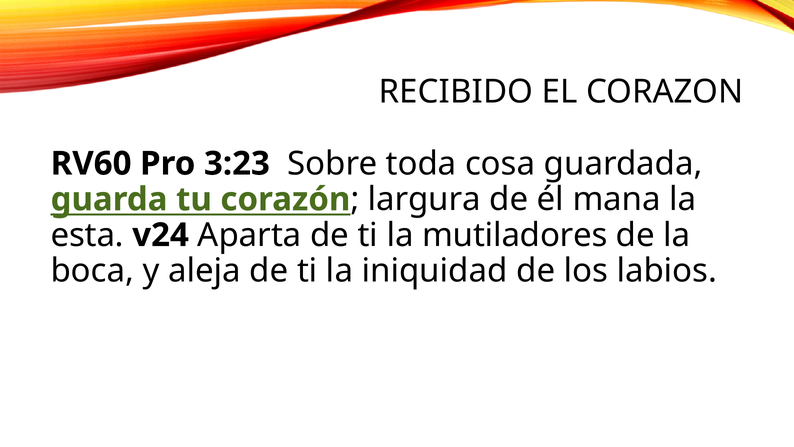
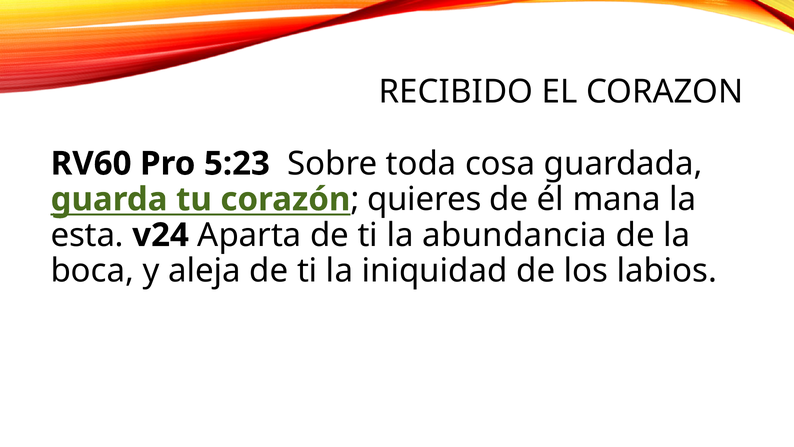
3:23: 3:23 -> 5:23
largura: largura -> quieres
mutiladores: mutiladores -> abundancia
